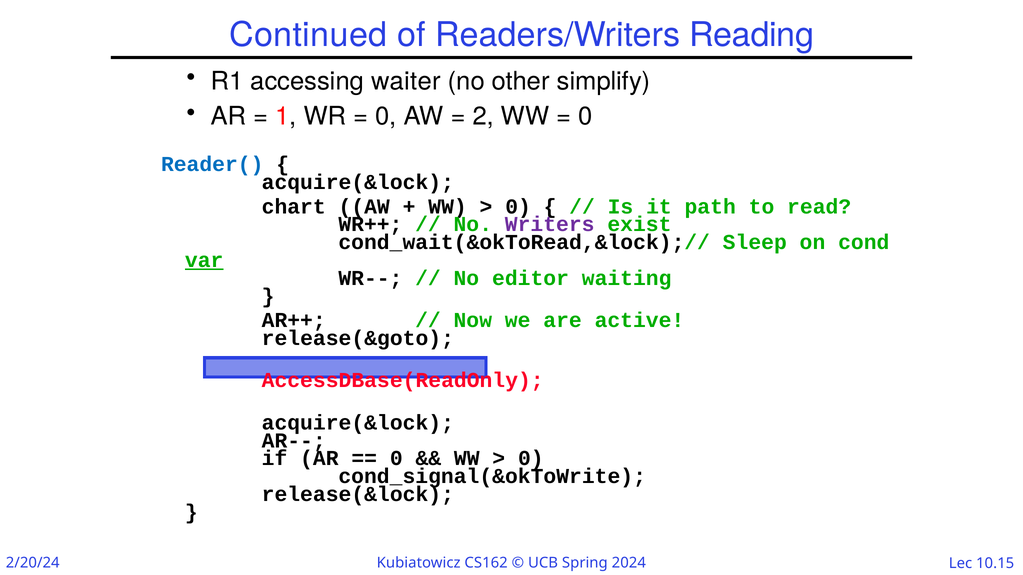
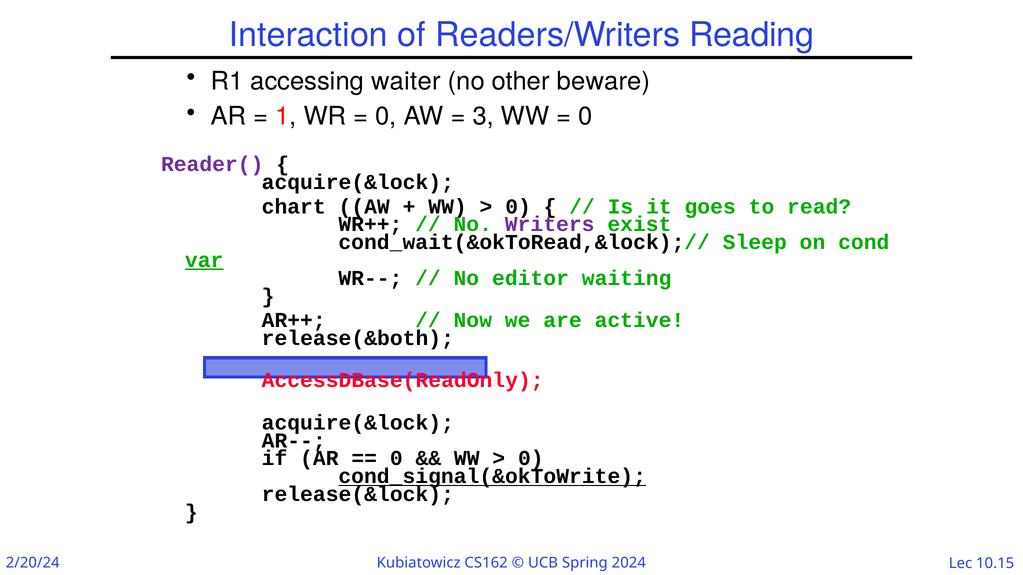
Continued: Continued -> Interaction
simplify: simplify -> beware
2: 2 -> 3
Reader( colour: blue -> purple
path: path -> goes
release(&goto: release(&goto -> release(&both
cond_signal(&okToWrite underline: none -> present
